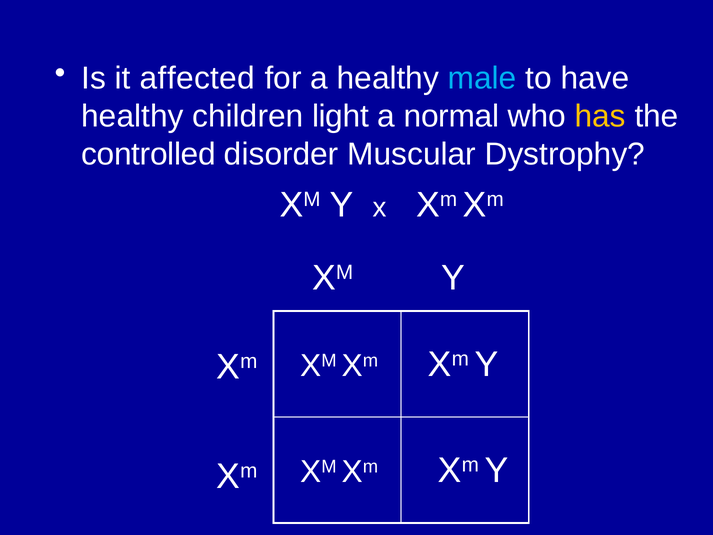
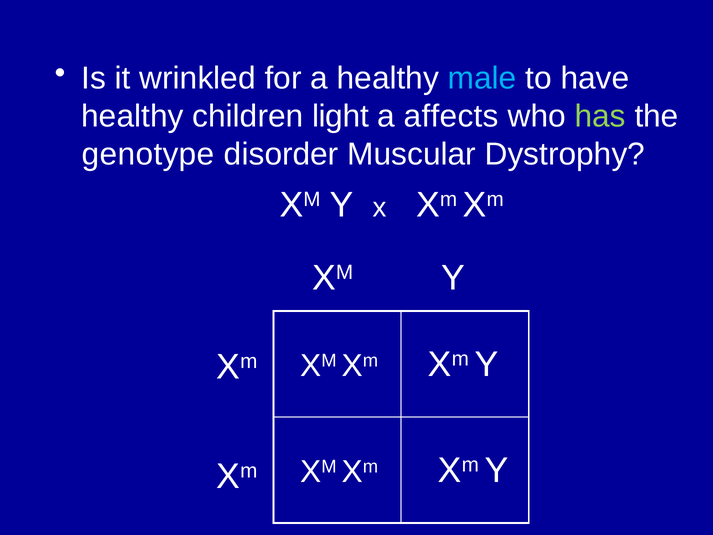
affected: affected -> wrinkled
normal: normal -> affects
has colour: yellow -> light green
controlled: controlled -> genotype
